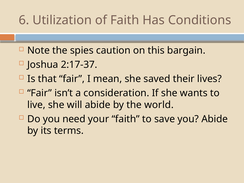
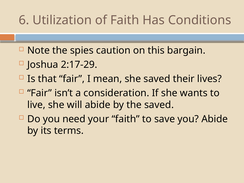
2:17-37: 2:17-37 -> 2:17-29
the world: world -> saved
